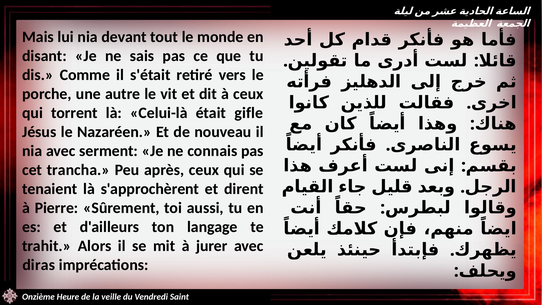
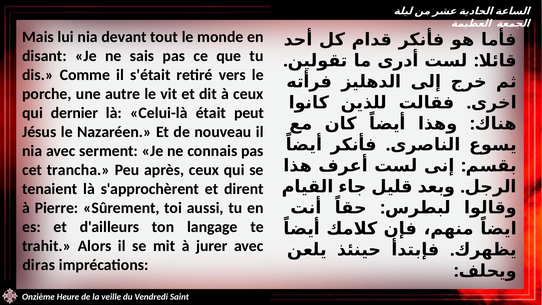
torrent: torrent -> dernier
gifle: gifle -> peut
